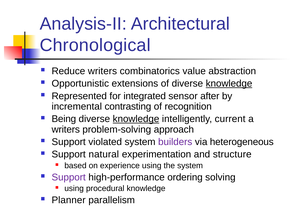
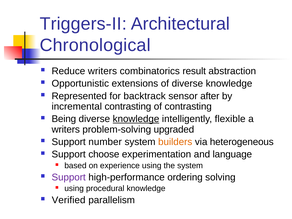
Analysis-II: Analysis-II -> Triggers-II
value: value -> result
knowledge at (229, 84) underline: present -> none
integrated: integrated -> backtrack
of recognition: recognition -> contrasting
current: current -> flexible
approach: approach -> upgraded
violated: violated -> number
builders colour: purple -> orange
natural: natural -> choose
structure: structure -> language
Planner: Planner -> Verified
